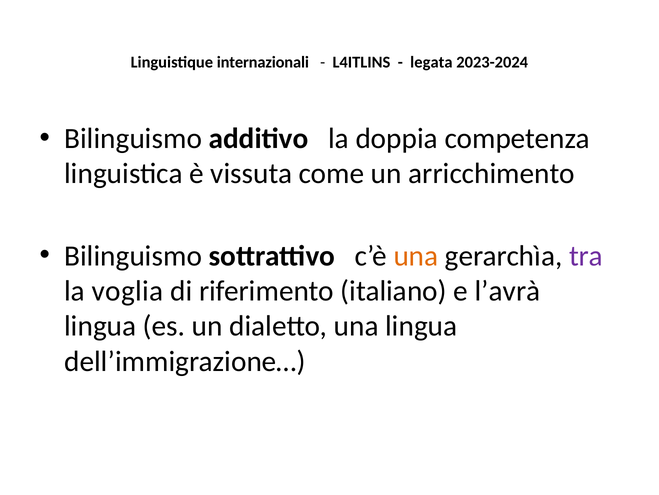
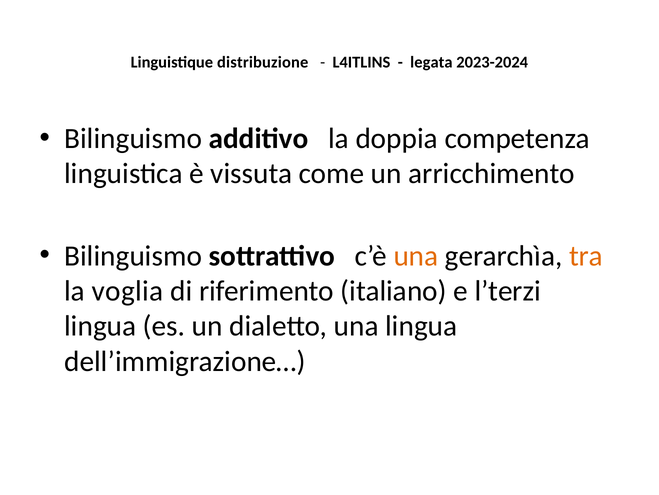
internazionali: internazionali -> distribuzione
tra colour: purple -> orange
l’avrà: l’avrà -> l’terzi
